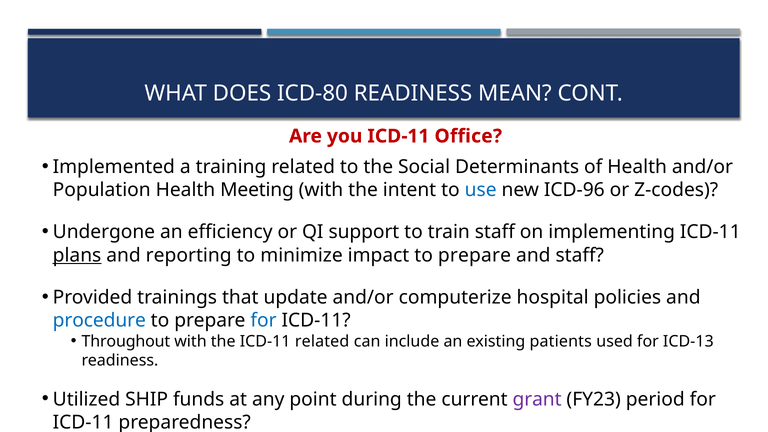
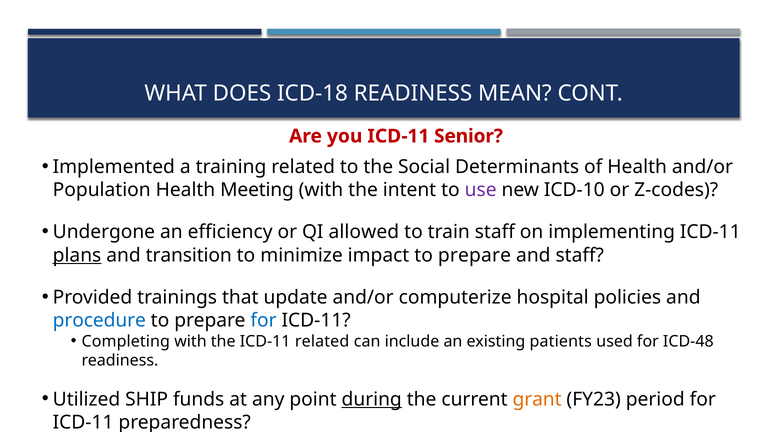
ICD-80: ICD-80 -> ICD-18
Office: Office -> Senior
use colour: blue -> purple
ICD-96: ICD-96 -> ICD-10
support: support -> allowed
reporting: reporting -> transition
Throughout: Throughout -> Completing
ICD-13: ICD-13 -> ICD-48
during underline: none -> present
grant colour: purple -> orange
